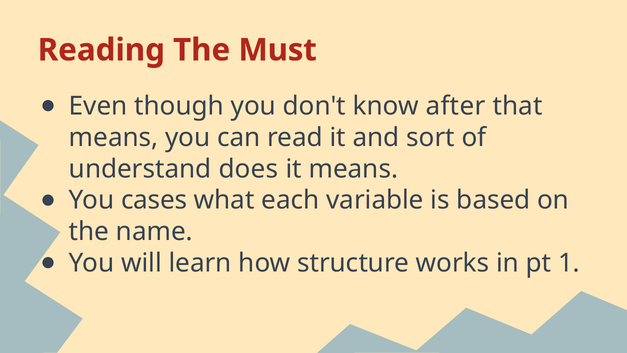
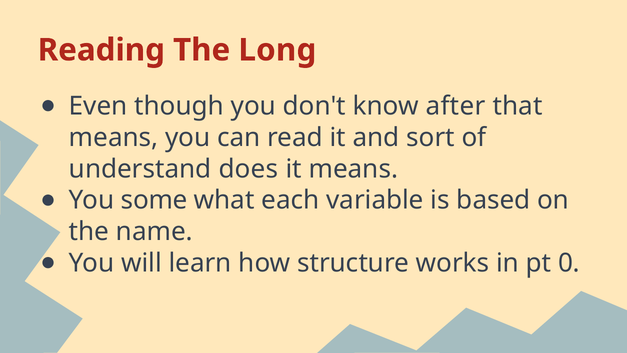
Must: Must -> Long
cases: cases -> some
1: 1 -> 0
